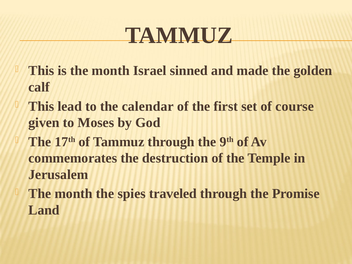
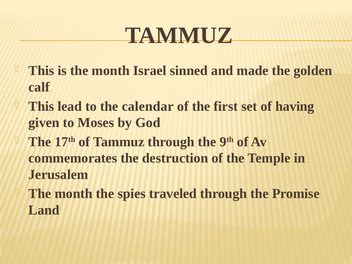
course: course -> having
